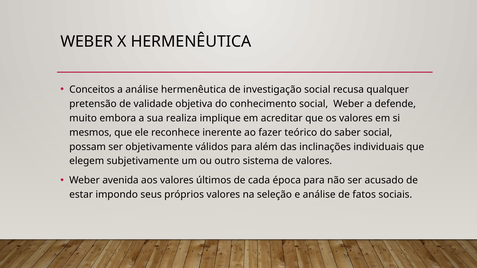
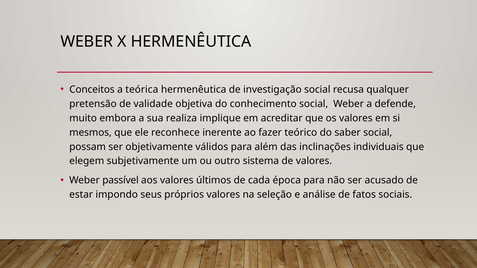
a análise: análise -> teórica
avenida: avenida -> passível
